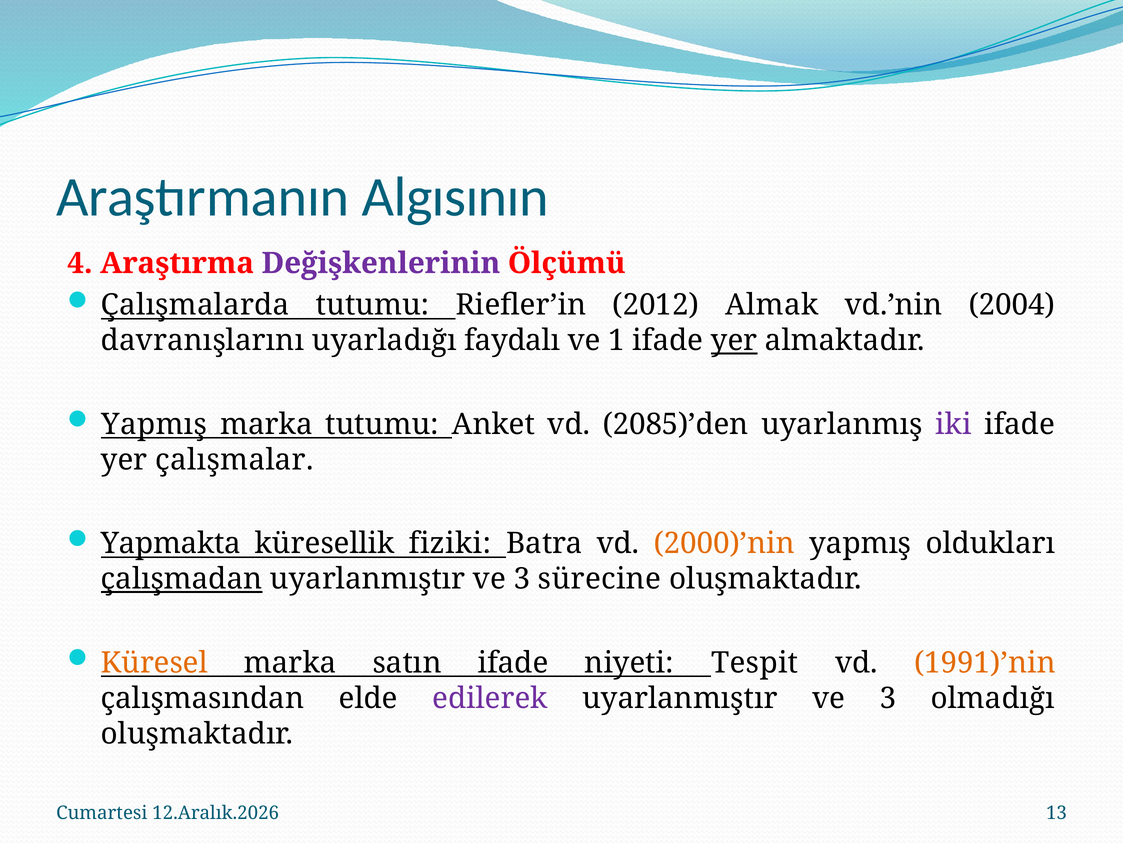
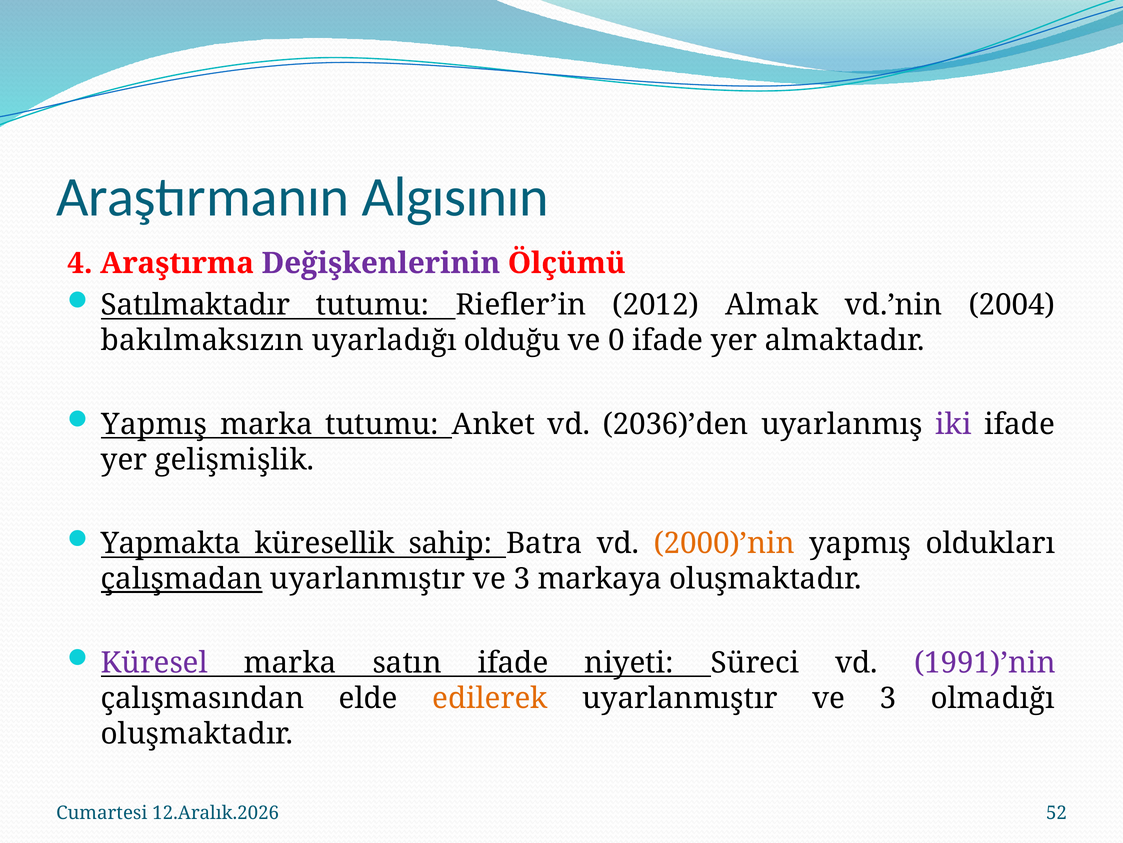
Çalışmalarda: Çalışmalarda -> Satılmaktadır
davranışlarını: davranışlarını -> bakılmaksızın
faydalı: faydalı -> olduğu
1: 1 -> 0
yer at (734, 340) underline: present -> none
2085)’den: 2085)’den -> 2036)’den
çalışmalar: çalışmalar -> gelişmişlik
fiziki: fiziki -> sahip
sürecine: sürecine -> markaya
Küresel colour: orange -> purple
Tespit: Tespit -> Süreci
1991)’nin colour: orange -> purple
edilerek colour: purple -> orange
13: 13 -> 52
